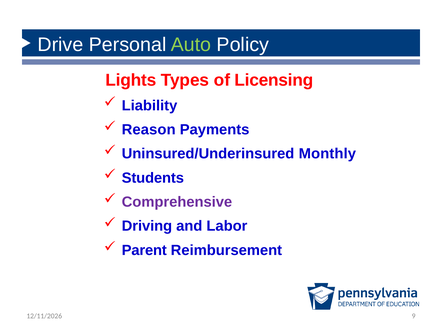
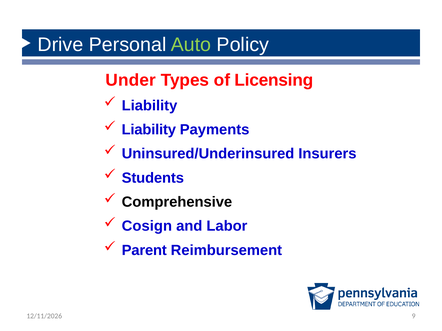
Lights: Lights -> Under
Reason at (149, 130): Reason -> Liability
Monthly: Monthly -> Insurers
Comprehensive colour: purple -> black
Driving: Driving -> Cosign
